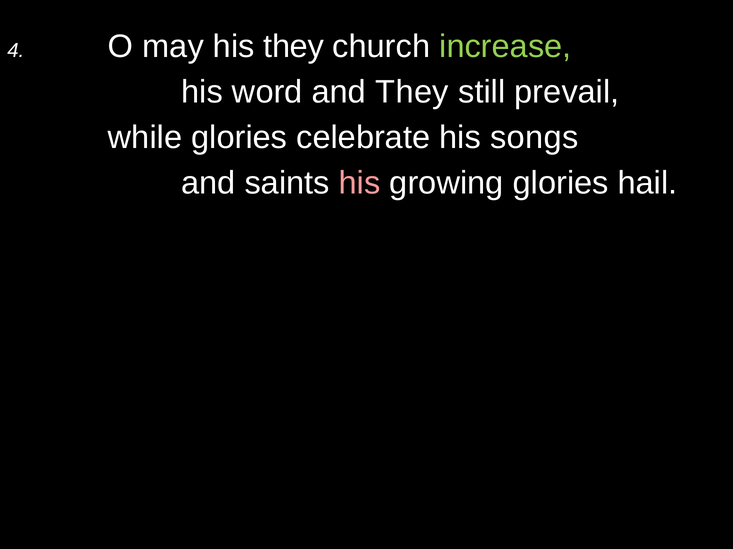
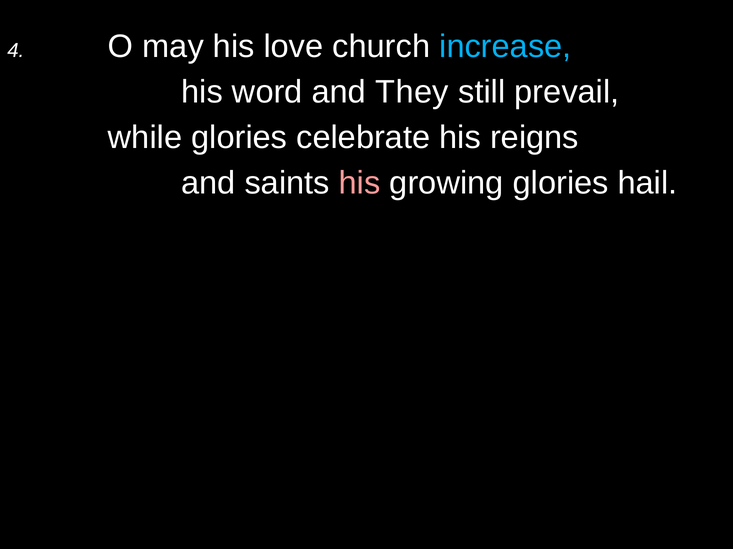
his they: they -> love
increase colour: light green -> light blue
songs: songs -> reigns
